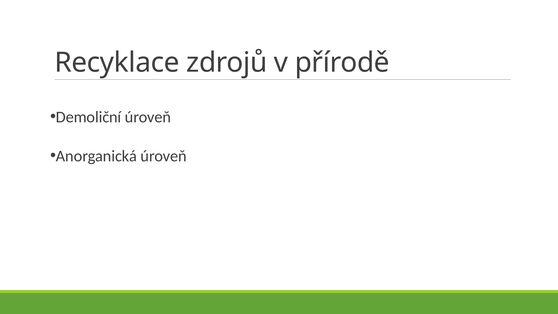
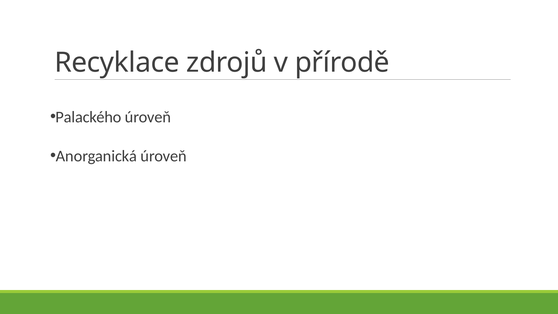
Demoliční: Demoliční -> Palackého
